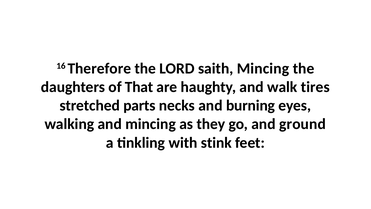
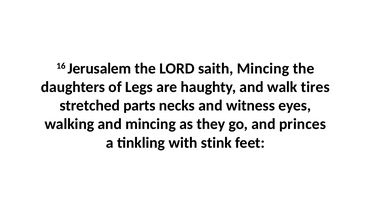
Therefore: Therefore -> Jerusalem
That: That -> Legs
burning: burning -> witness
ground: ground -> princes
